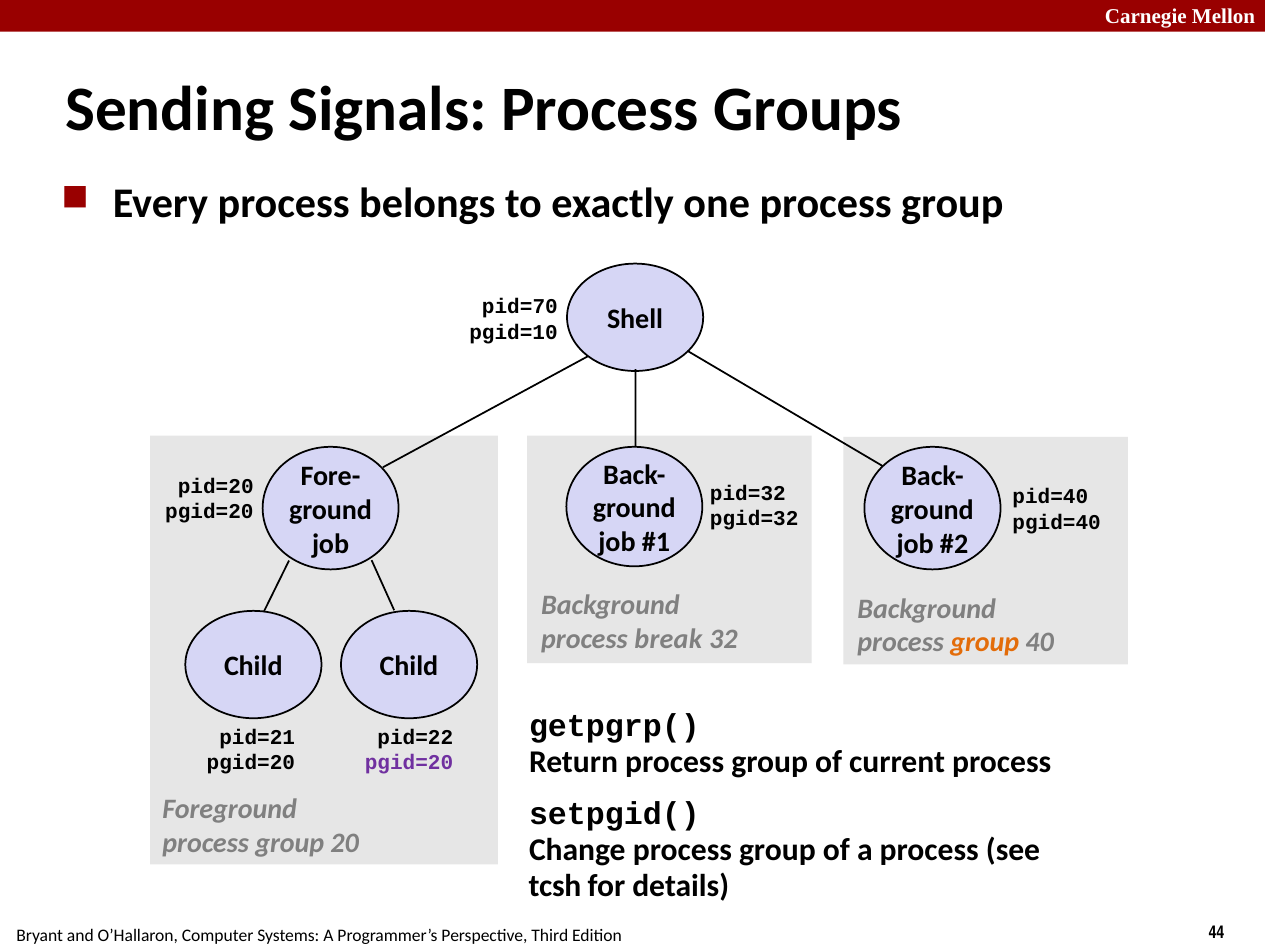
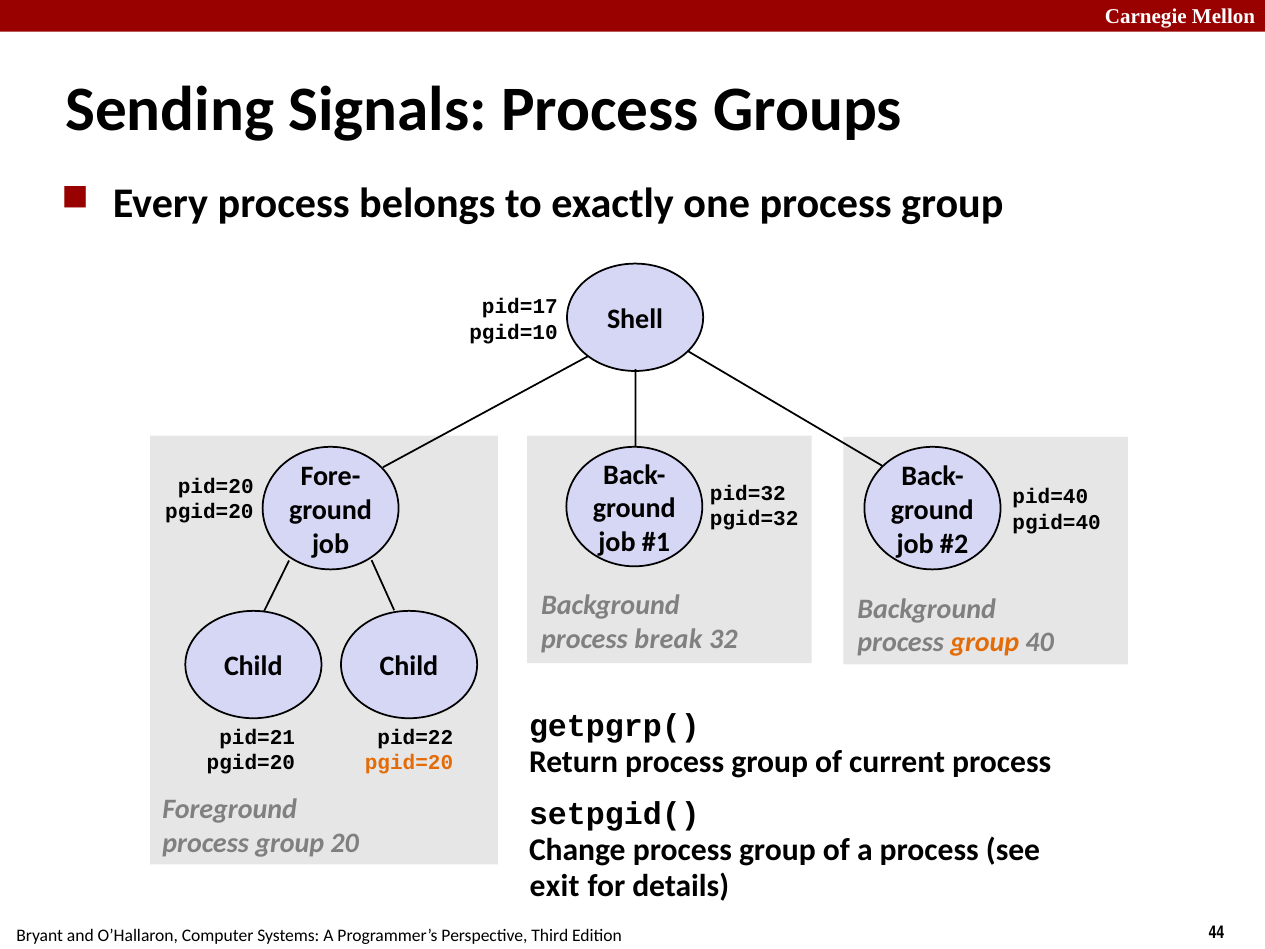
pid=70: pid=70 -> pid=17
pgid=20 at (409, 763) colour: purple -> orange
tcsh: tcsh -> exit
